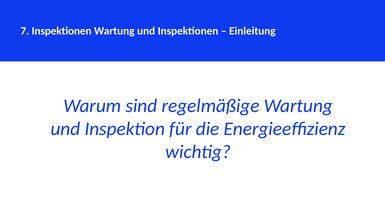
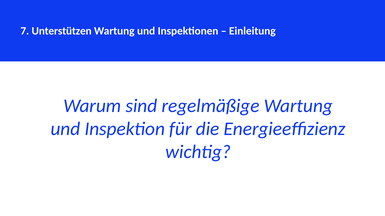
7 Inspektionen: Inspektionen -> Unterstützen
